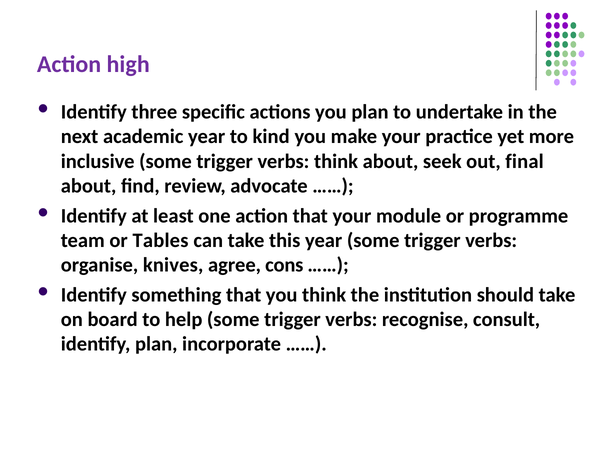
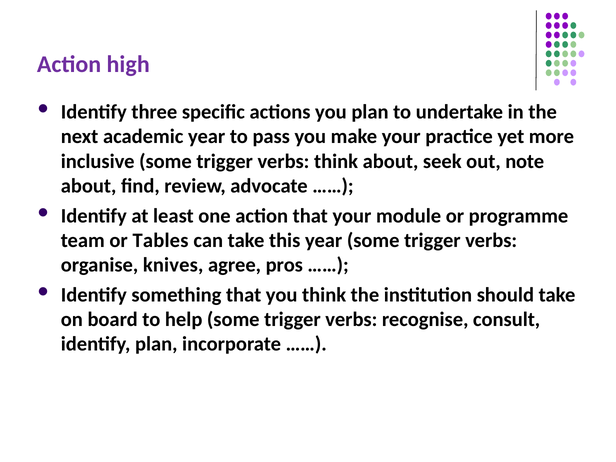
kind: kind -> pass
final: final -> note
cons: cons -> pros
